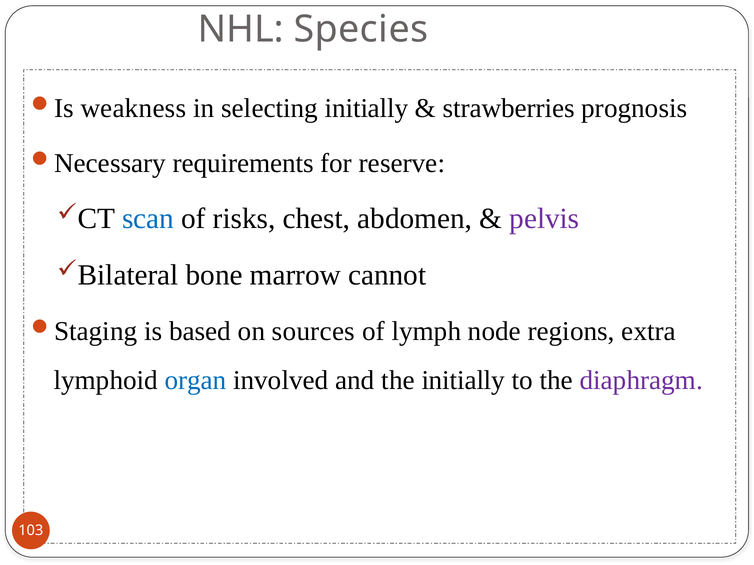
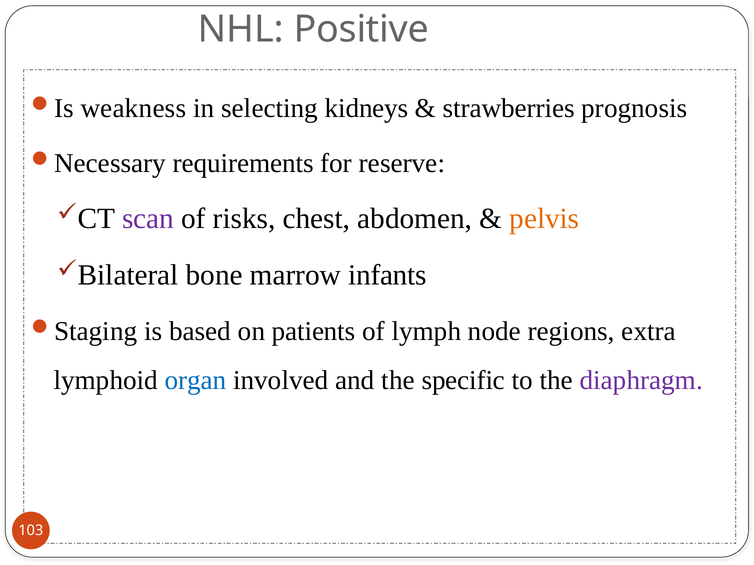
Species: Species -> Positive
selecting initially: initially -> kidneys
scan colour: blue -> purple
pelvis colour: purple -> orange
cannot: cannot -> infants
sources: sources -> patients
the initially: initially -> specific
